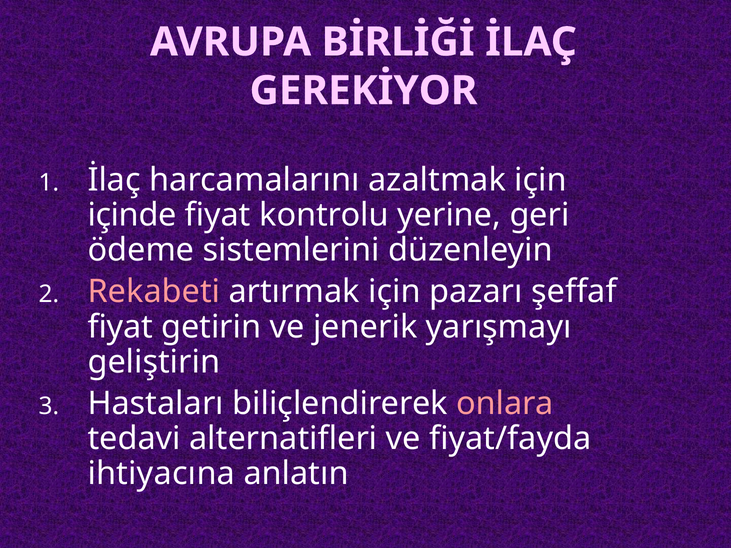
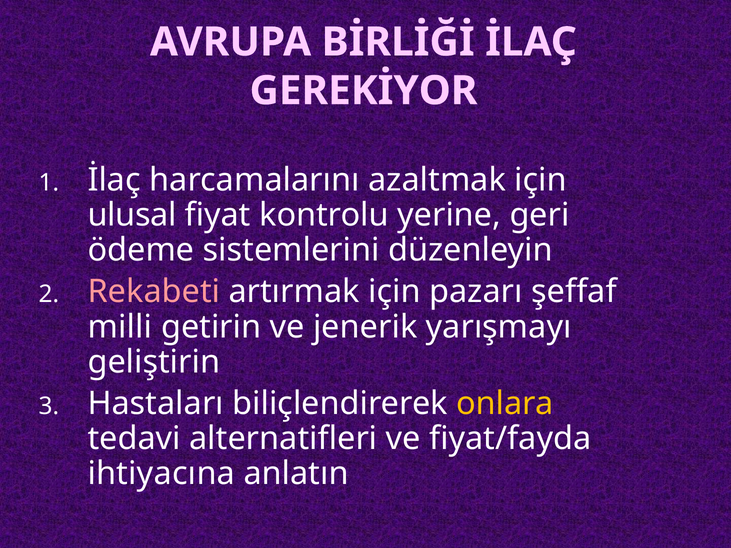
içinde: içinde -> ulusal
fiyat at (120, 327): fiyat -> milli
onlara colour: pink -> yellow
